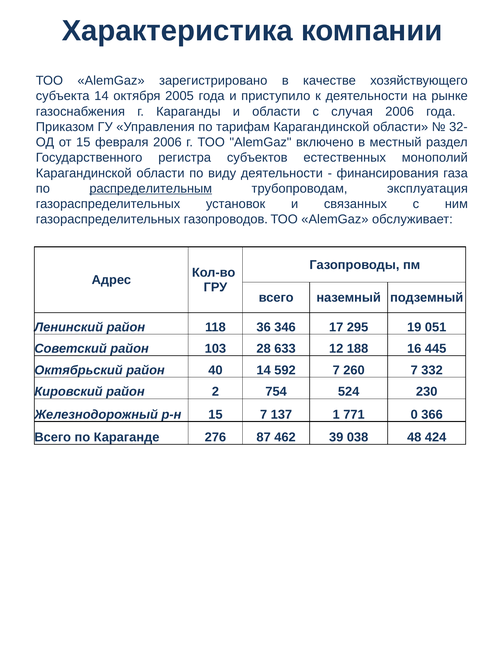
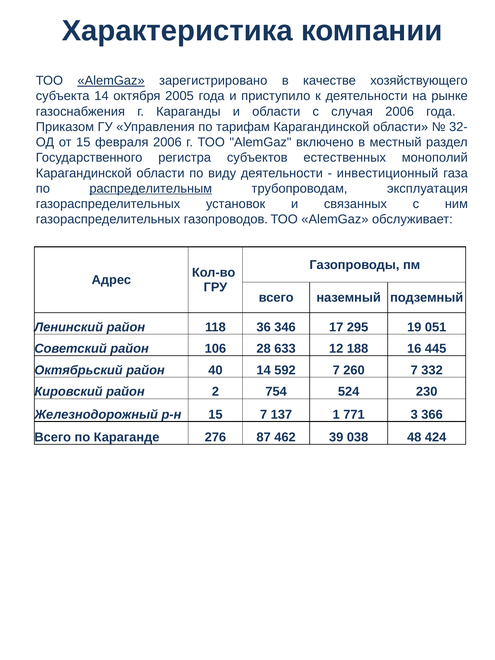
AlemGaz at (111, 81) underline: none -> present
финансирования: финансирования -> инвестиционный
103: 103 -> 106
0: 0 -> 3
